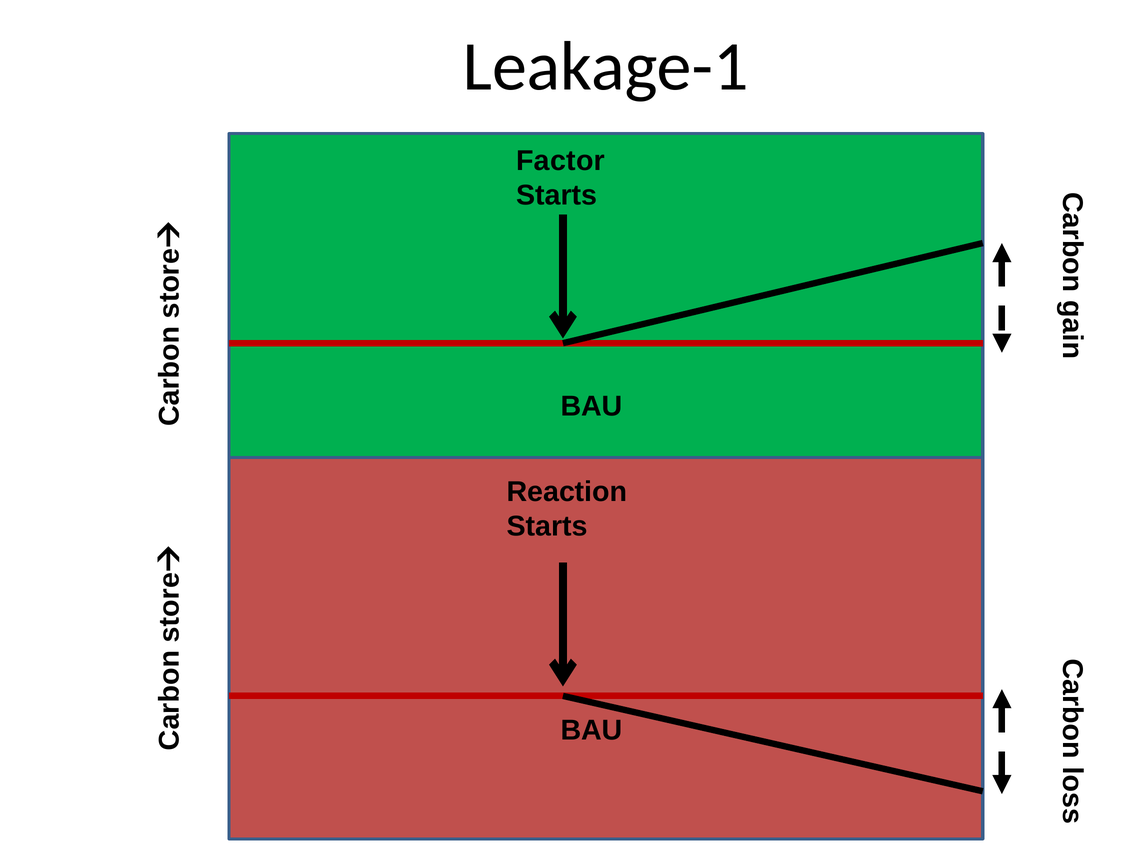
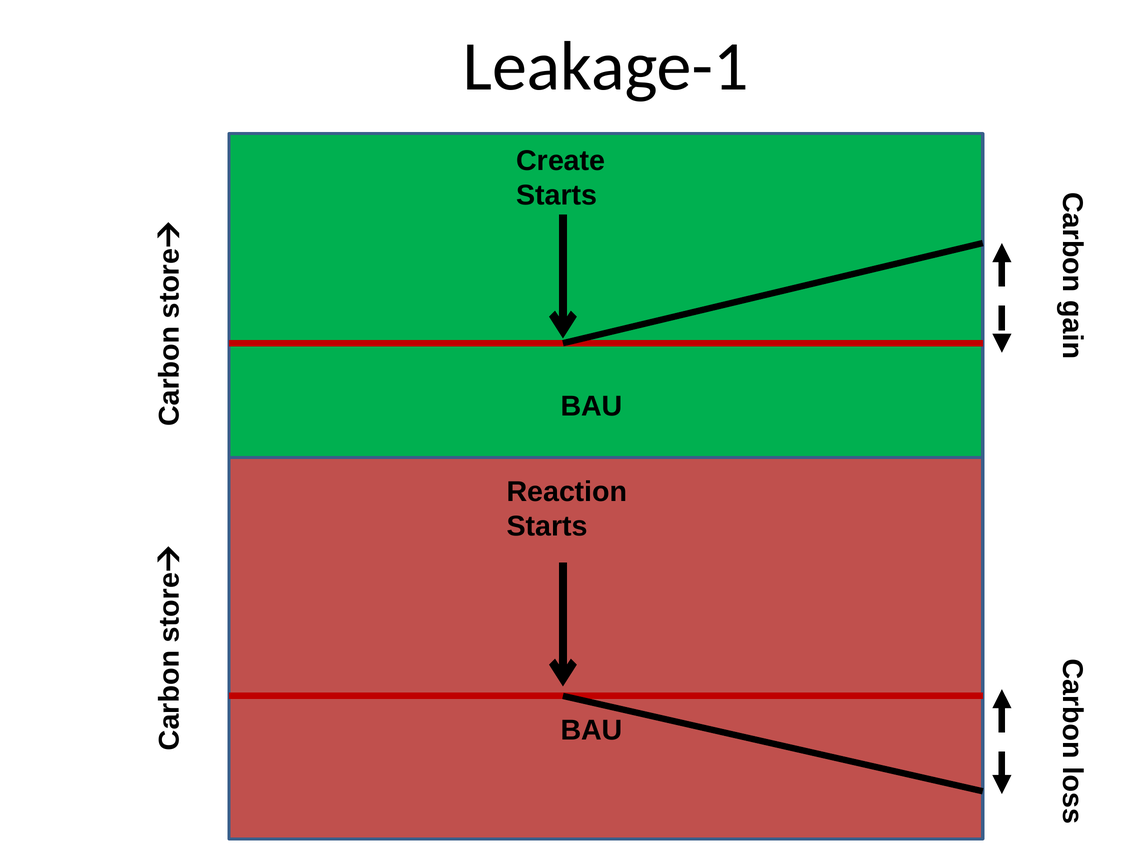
Factor: Factor -> Create
